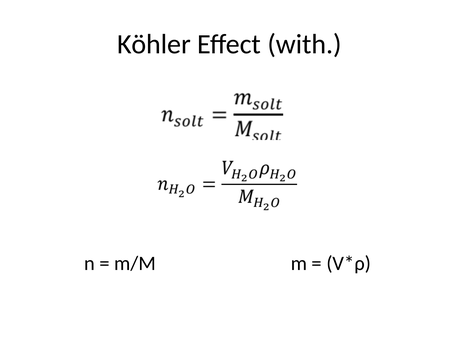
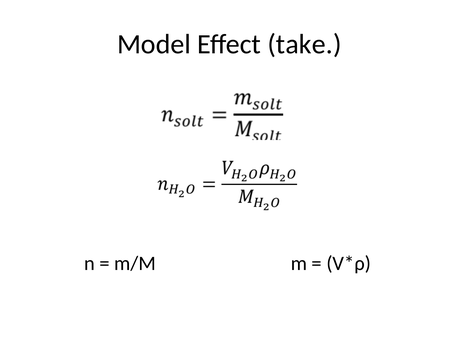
Köhler: Köhler -> Model
with: with -> take
